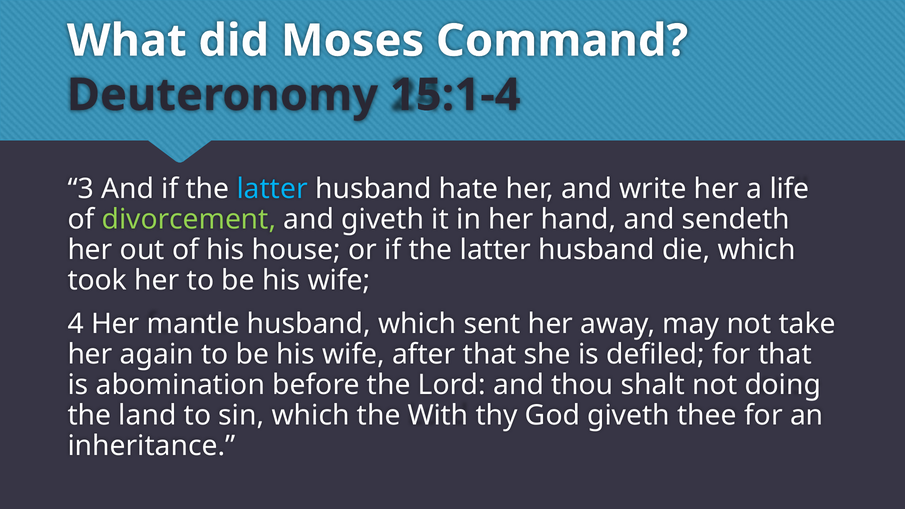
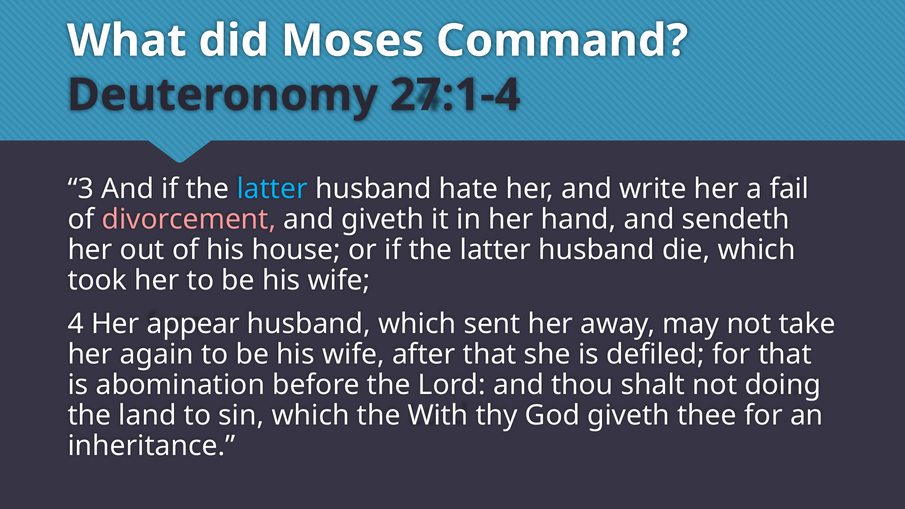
15:1-4: 15:1-4 -> 27:1-4
life: life -> fail
divorcement colour: light green -> pink
mantle: mantle -> appear
